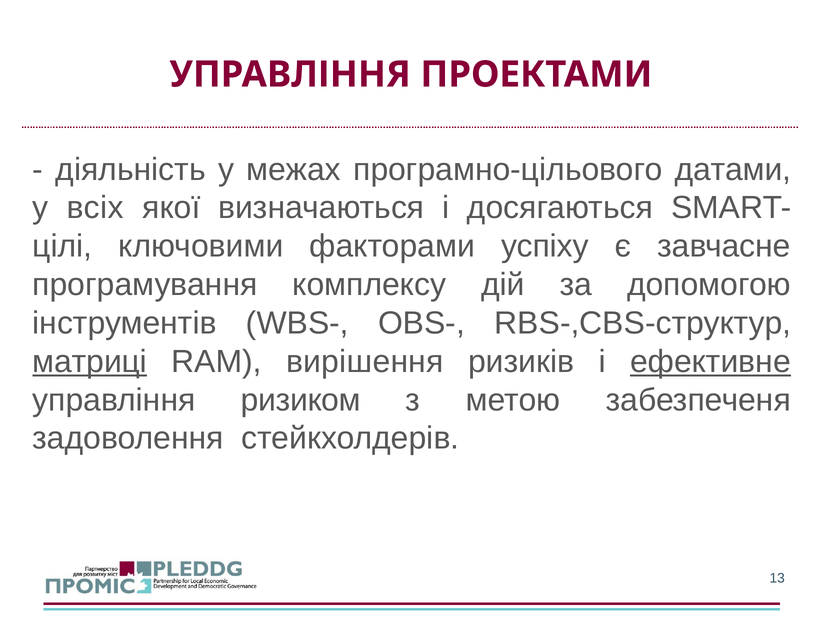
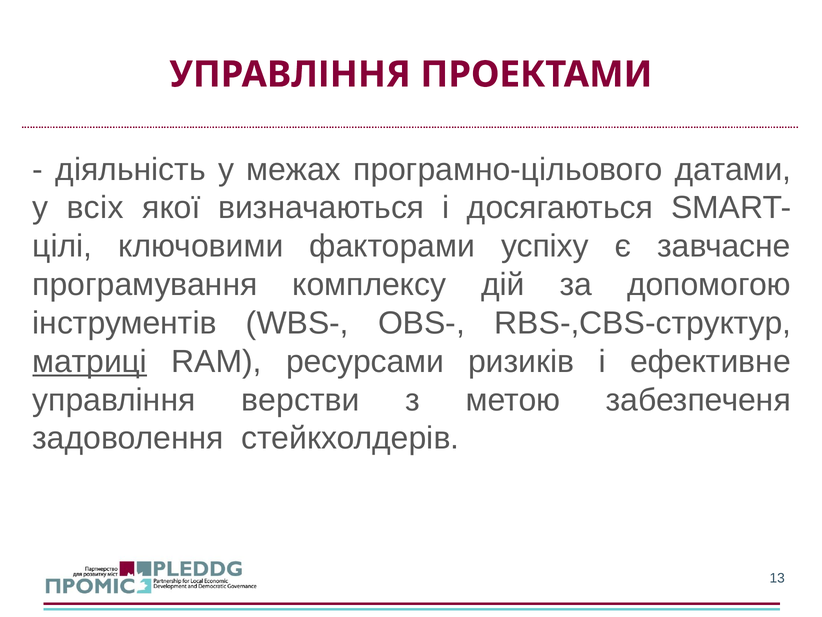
вирішення: вирішення -> ресурсами
ефективне underline: present -> none
ризиком: ризиком -> верстви
